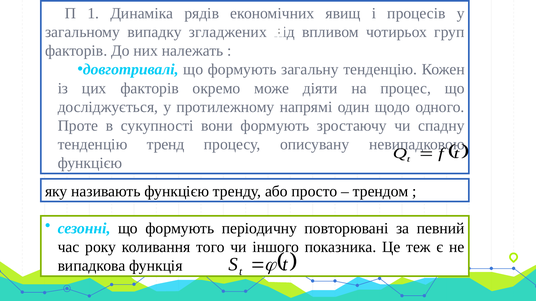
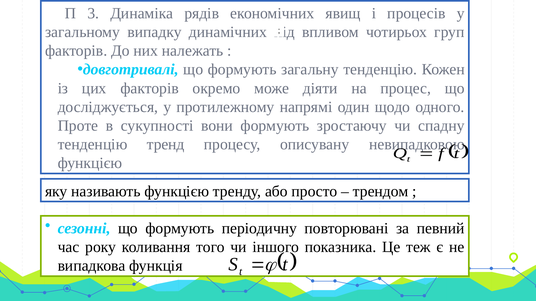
1: 1 -> 3
згладжених: згладжених -> динамічних
